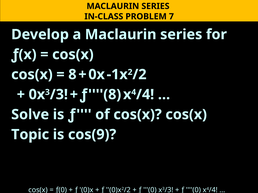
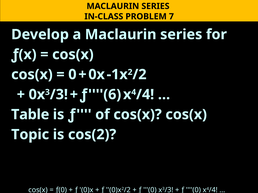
8 at (72, 75): 8 -> 0
ƒ 8: 8 -> 6
Solve: Solve -> Table
cos(9: cos(9 -> cos(2
